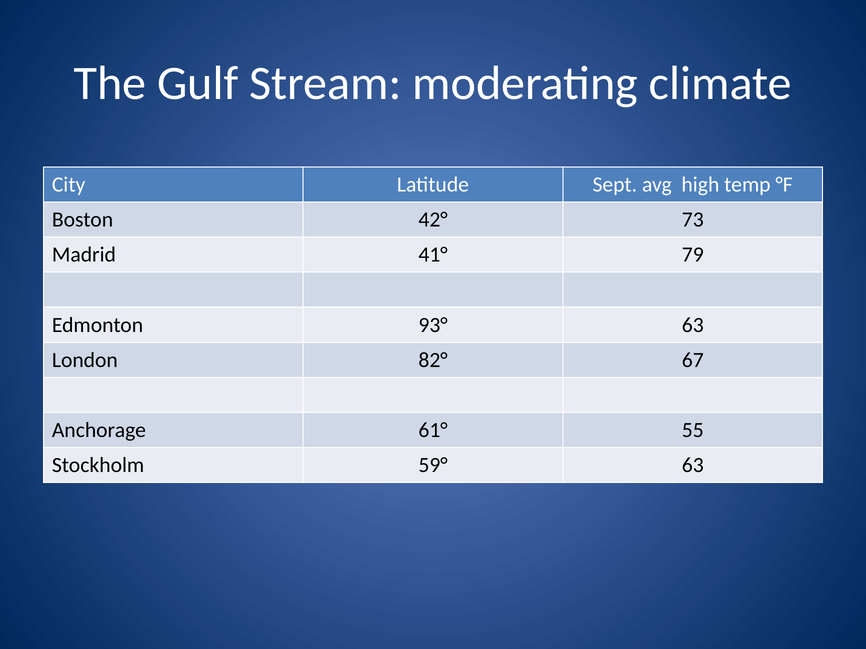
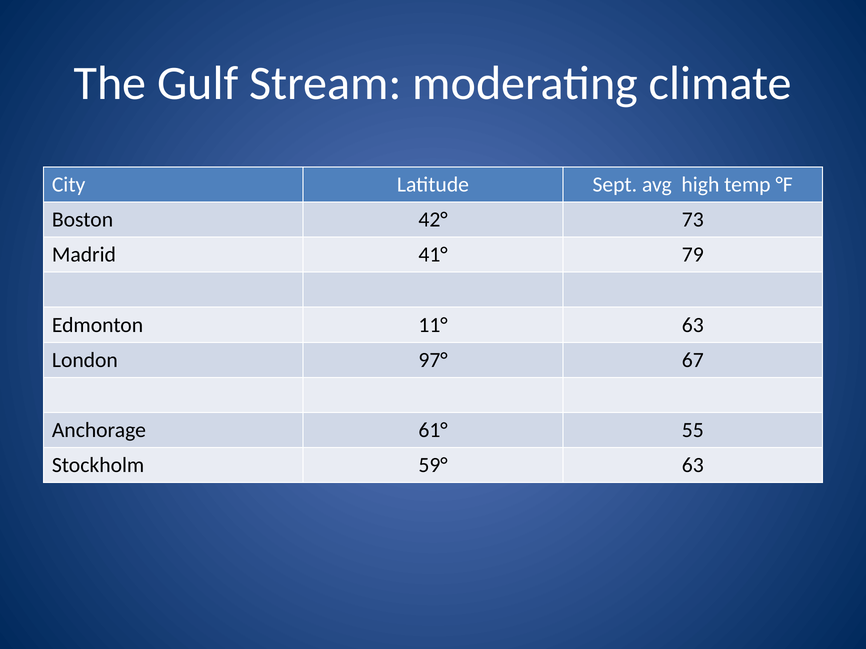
93°: 93° -> 11°
82°: 82° -> 97°
